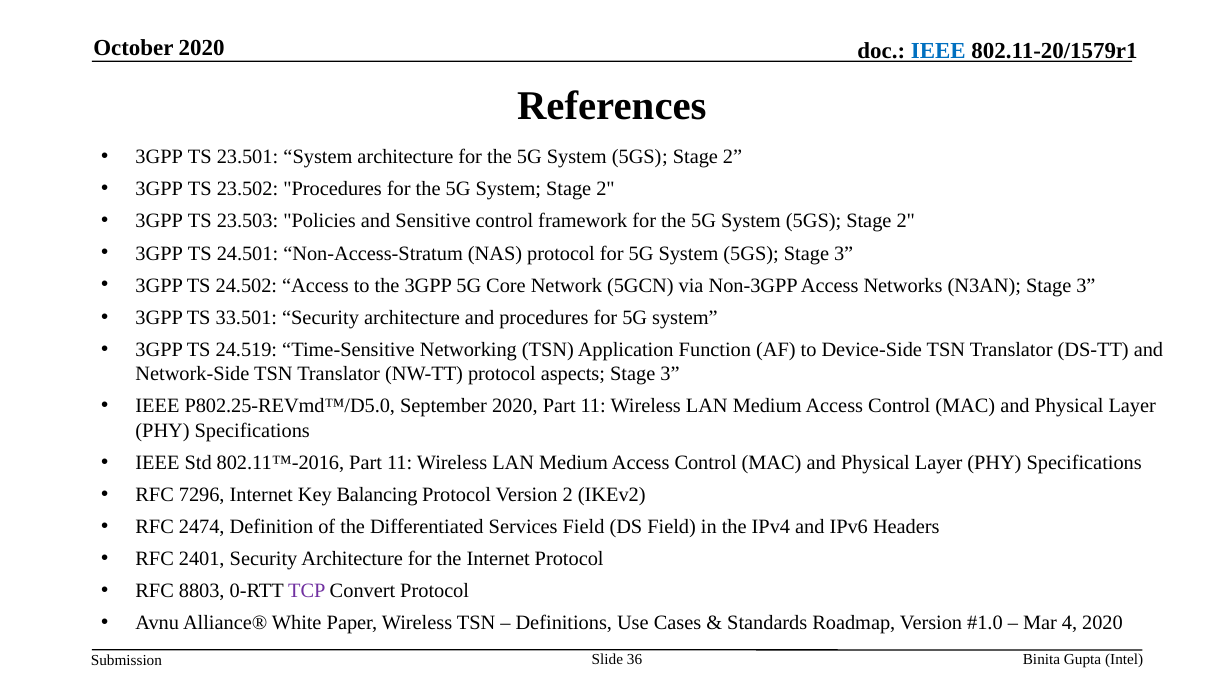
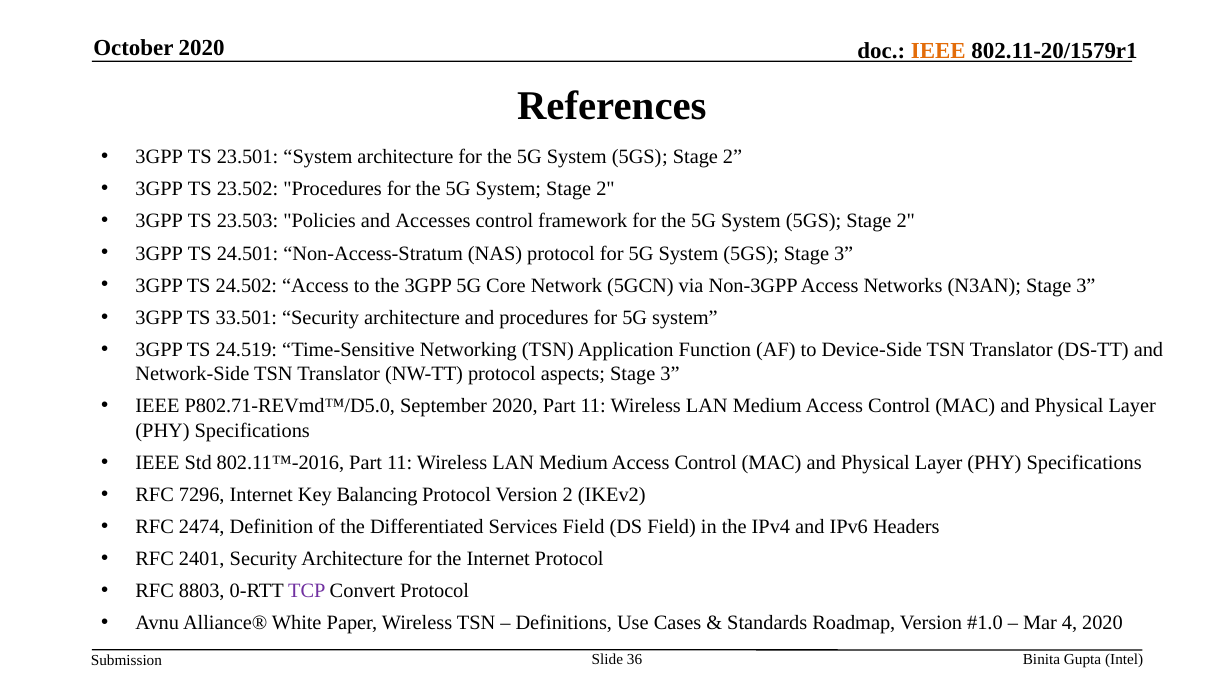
IEEE at (938, 51) colour: blue -> orange
Sensitive: Sensitive -> Accesses
P802.25-REVmd™/D5.0: P802.25-REVmd™/D5.0 -> P802.71-REVmd™/D5.0
